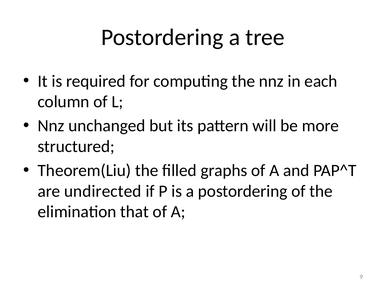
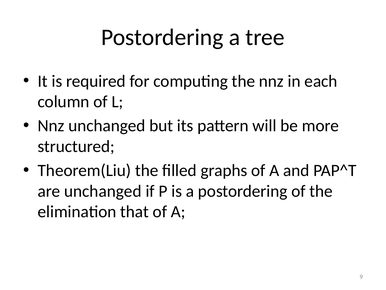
are undirected: undirected -> unchanged
